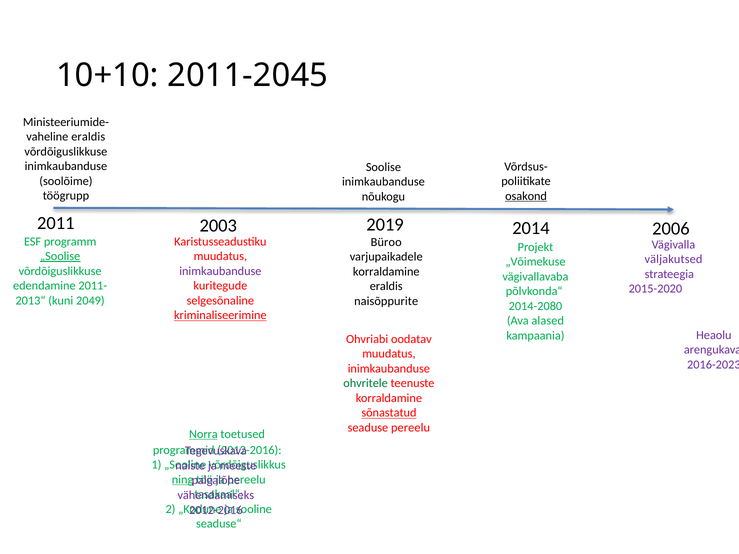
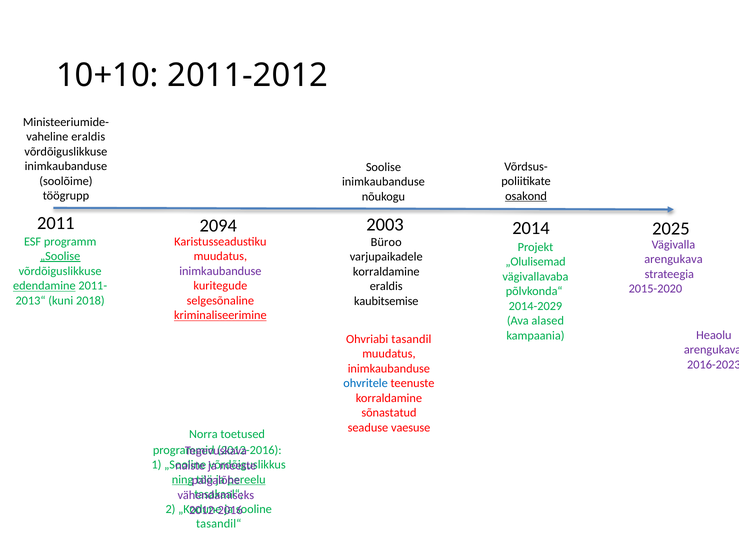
2011-2045: 2011-2045 -> 2011-2012
2019: 2019 -> 2003
2003: 2003 -> 2094
2006: 2006 -> 2025
väljakutsed at (673, 259): väljakutsed -> arengukava
„Võimekuse: „Võimekuse -> „Olulisemad
edendamine underline: none -> present
2049: 2049 -> 2018
naisõppurite: naisõppurite -> kaubitsemise
2014-2080: 2014-2080 -> 2014-2029
oodatav: oodatav -> tasandil
ohvritele colour: green -> blue
sõnastatud underline: present -> none
seaduse pereelu: pereelu -> vaesuse
Norra underline: present -> none
pereelu at (247, 480) underline: none -> present
seaduse“: seaduse“ -> tasandil“
